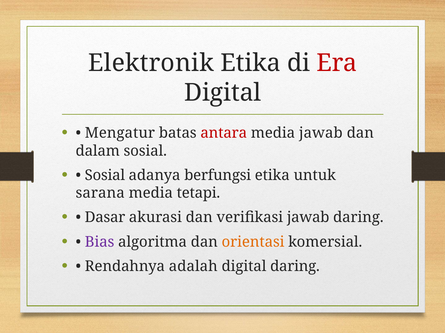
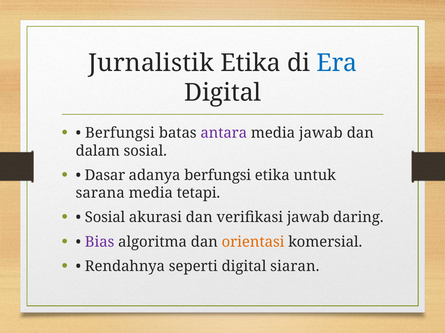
Elektronik: Elektronik -> Jurnalistik
Era colour: red -> blue
Mengatur at (120, 133): Mengatur -> Berfungsi
antara colour: red -> purple
Sosial at (105, 176): Sosial -> Dasar
Dasar at (105, 218): Dasar -> Sosial
adalah: adalah -> seperti
digital daring: daring -> siaran
